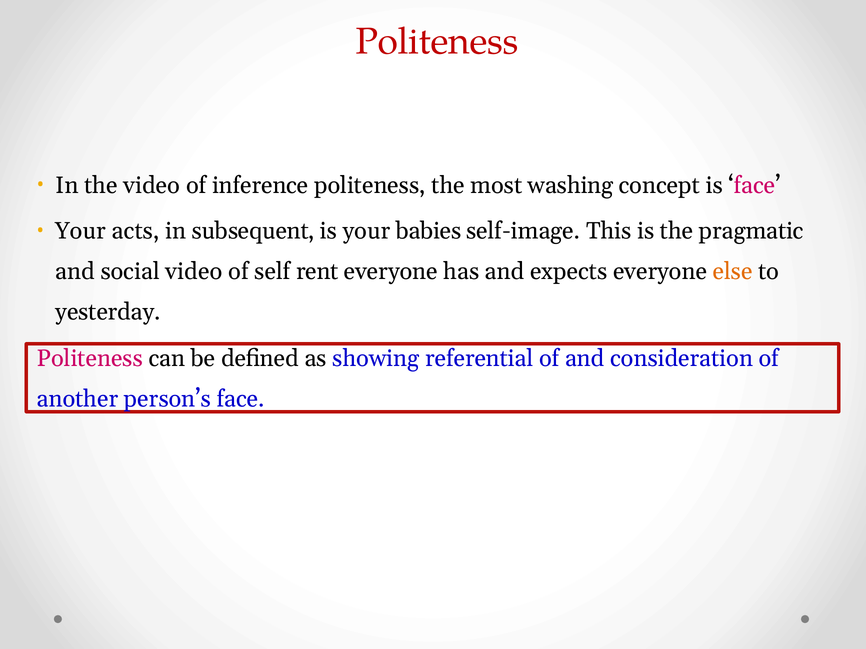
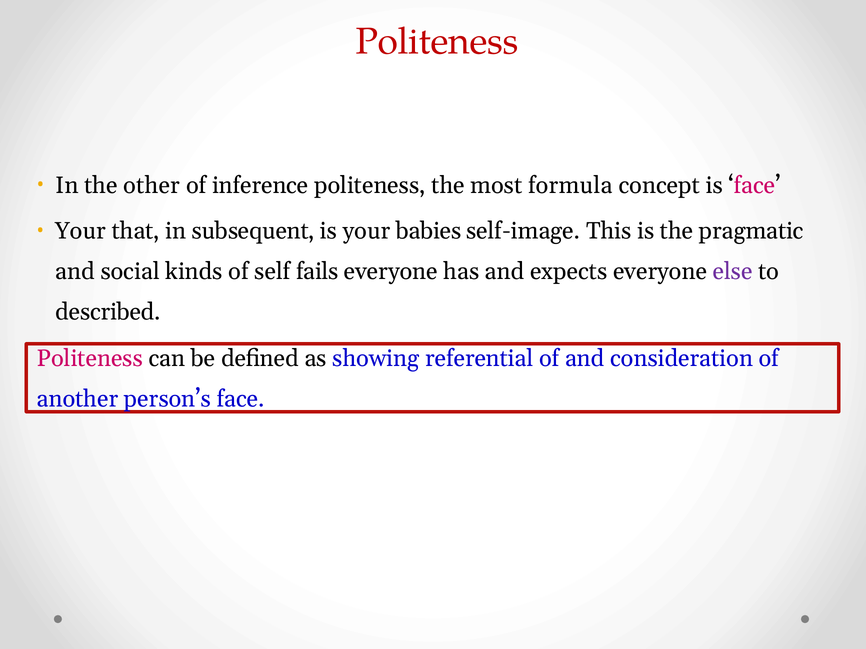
the video: video -> other
washing: washing -> formula
acts: acts -> that
social video: video -> kinds
rent: rent -> fails
else colour: orange -> purple
yesterday: yesterday -> described
